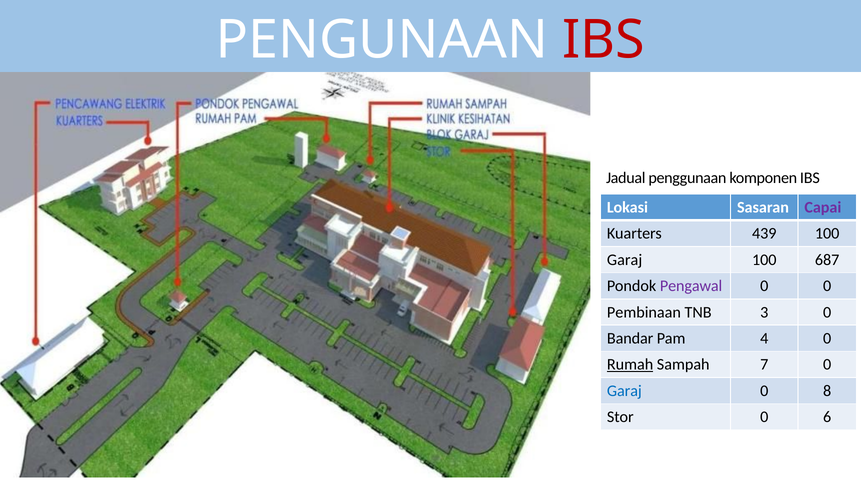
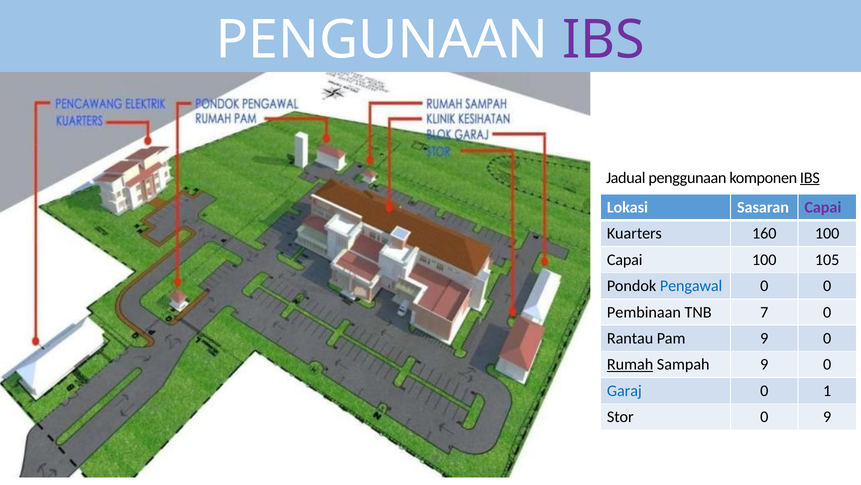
IBS at (604, 40) colour: red -> purple
IBS at (810, 177) underline: none -> present
439: 439 -> 160
Garaj at (625, 259): Garaj -> Capai
687: 687 -> 105
Pengawal colour: purple -> blue
3: 3 -> 7
Bandar: Bandar -> Rantau
Pam 4: 4 -> 9
Sampah 7: 7 -> 9
8: 8 -> 1
0 6: 6 -> 9
